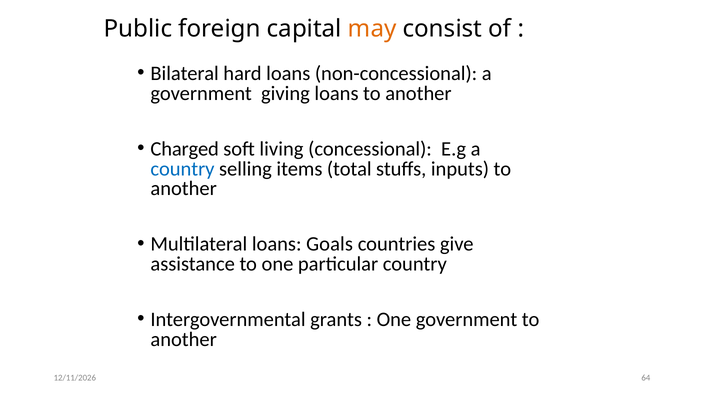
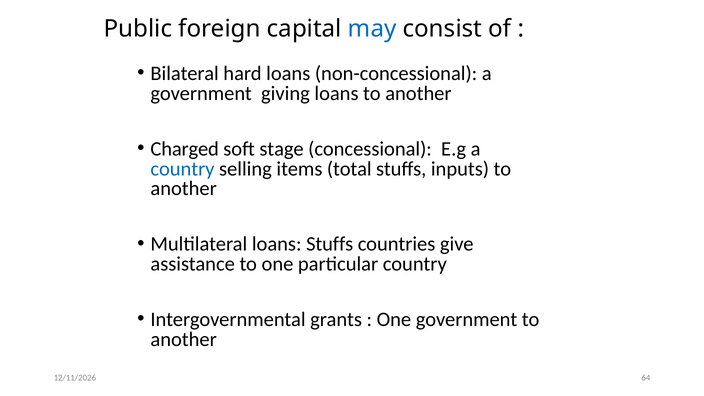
may colour: orange -> blue
living: living -> stage
loans Goals: Goals -> Stuffs
